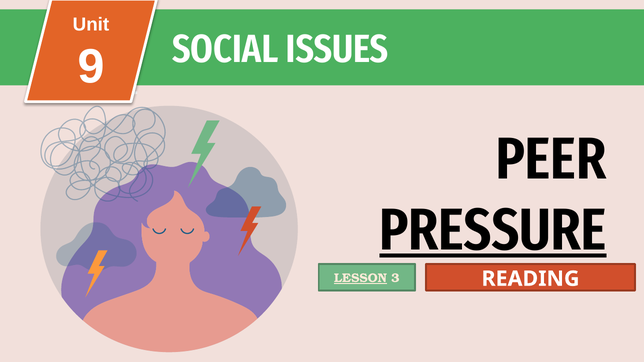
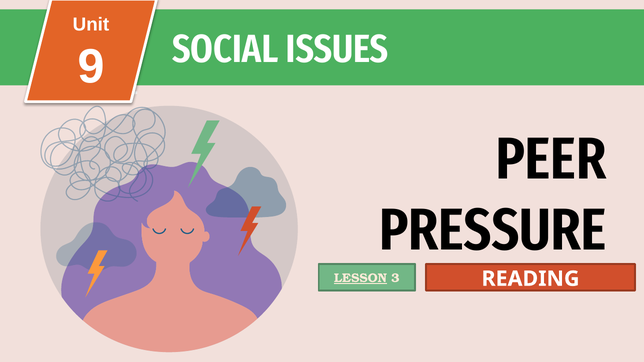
PRESSURE underline: present -> none
